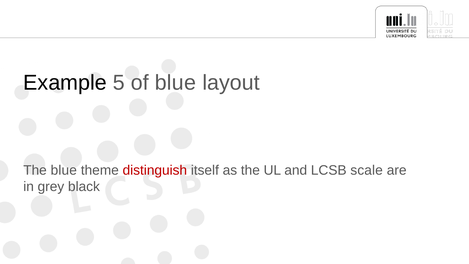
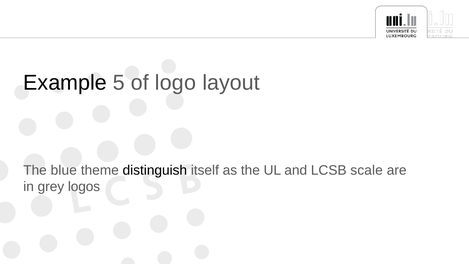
of blue: blue -> logo
distinguish colour: red -> black
black: black -> logos
